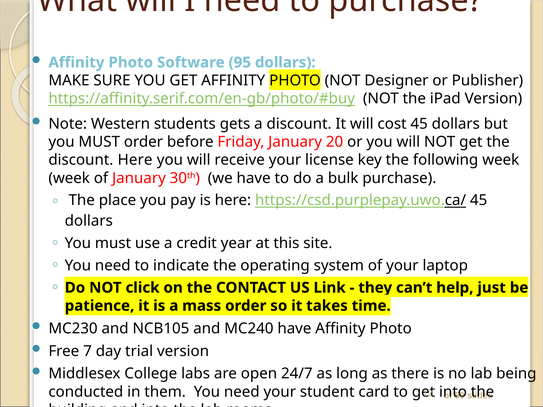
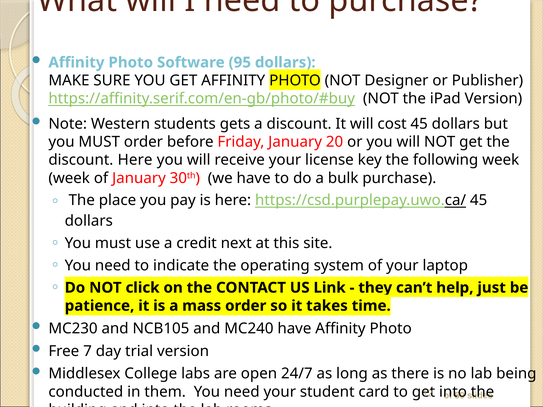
year: year -> next
